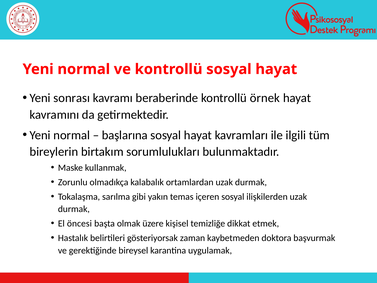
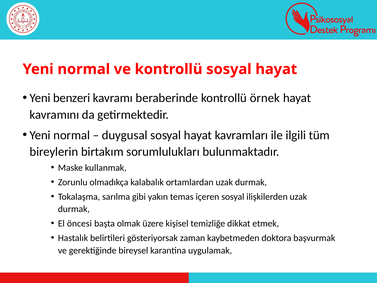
sonrası: sonrası -> benzeri
başlarına: başlarına -> duygusal
